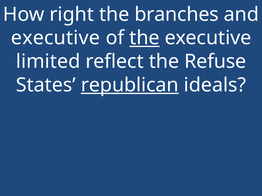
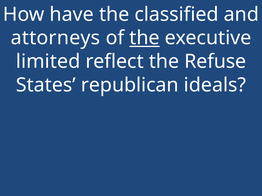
right: right -> have
branches: branches -> classified
executive at (55, 38): executive -> attorneys
republican underline: present -> none
